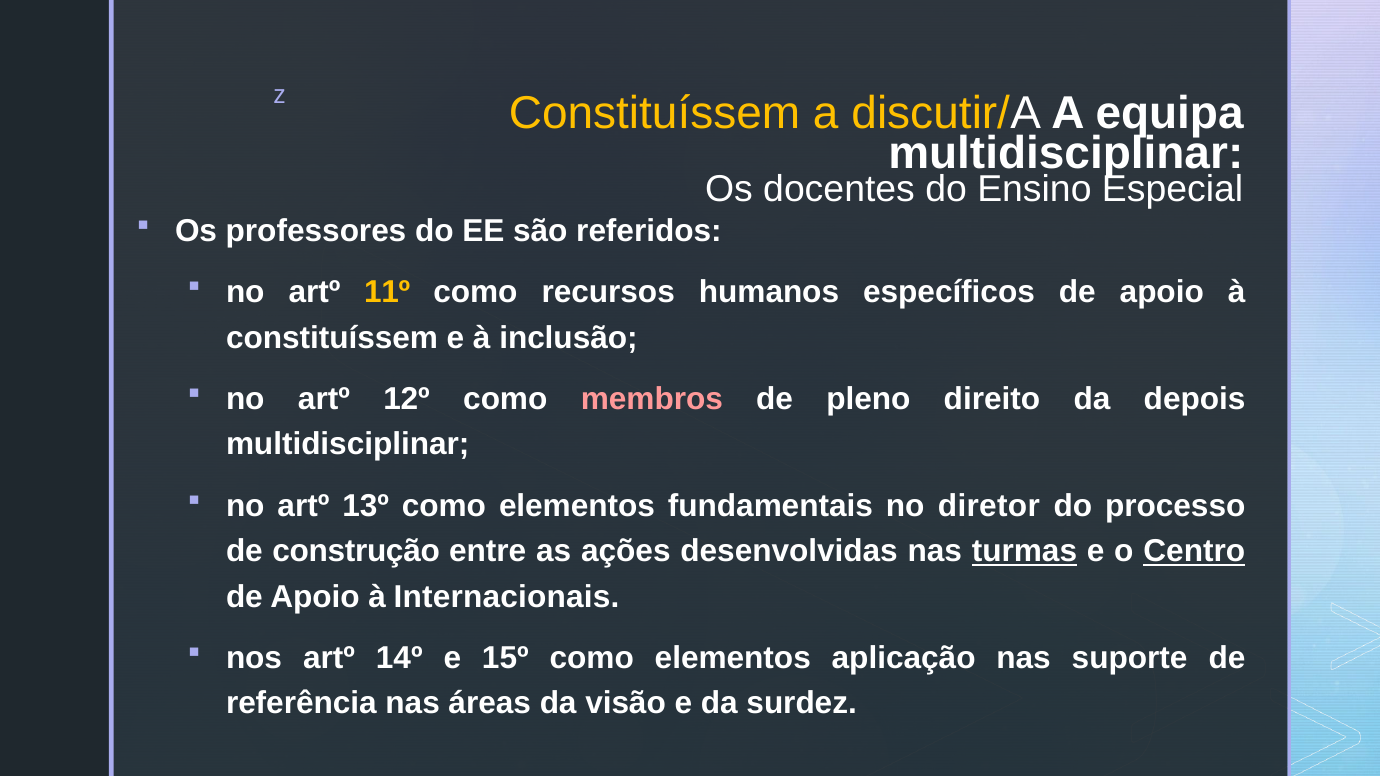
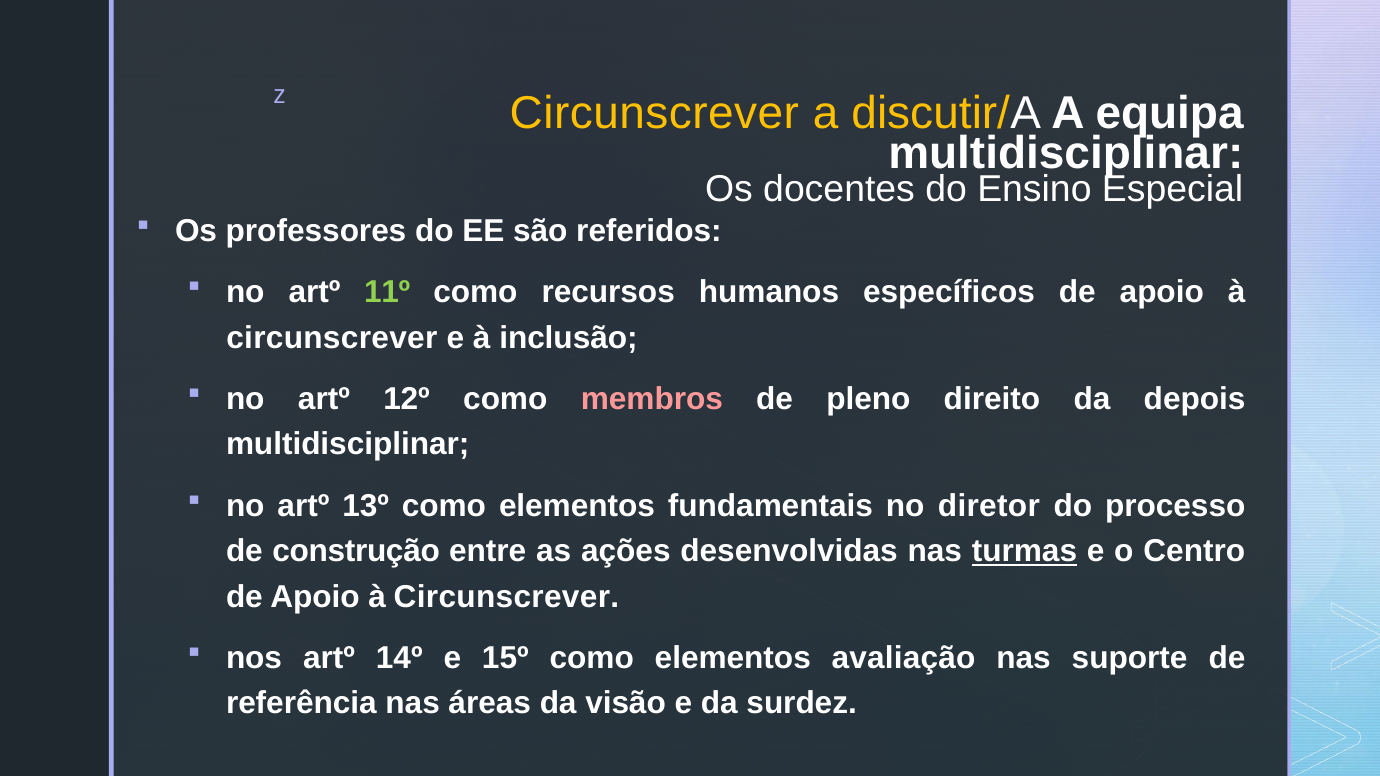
Constituíssem at (655, 113): Constituíssem -> Circunscrever
11º colour: yellow -> light green
constituíssem at (332, 338): constituíssem -> circunscrever
Centro underline: present -> none
Internacionais at (506, 597): Internacionais -> Circunscrever
aplicação: aplicação -> avaliação
